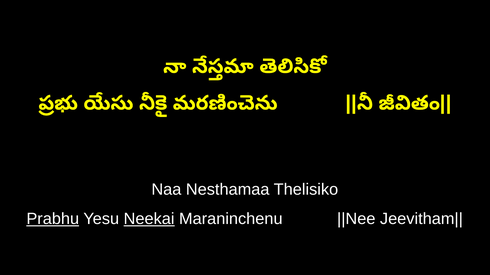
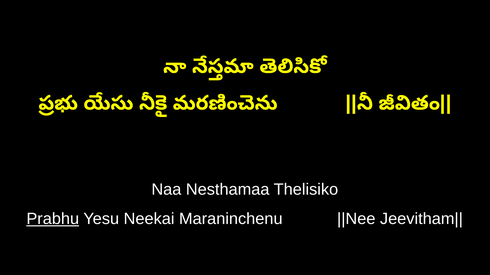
Neekai underline: present -> none
